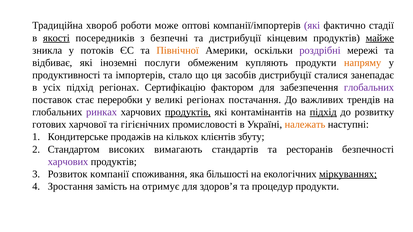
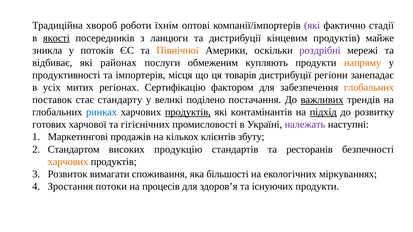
може: може -> їхнім
безпечні: безпечні -> ланцюги
майже underline: present -> none
іноземні: іноземні -> районах
стало: стало -> місця
засобів: засобів -> товарів
сталися: сталися -> регіони
усіх підхід: підхід -> митих
глобальних at (369, 88) colour: purple -> orange
переробки: переробки -> стандарту
великі регіонах: регіонах -> поділено
важливих underline: none -> present
ринках colour: purple -> blue
належать colour: orange -> purple
Кондитерське: Кондитерське -> Маркетингові
вимагають: вимагають -> продукцію
харчових at (68, 162) colour: purple -> orange
компанії: компанії -> вимагати
міркуваннях underline: present -> none
замість: замість -> потоки
отримує: отримує -> процесів
процедур: процедур -> існуючих
